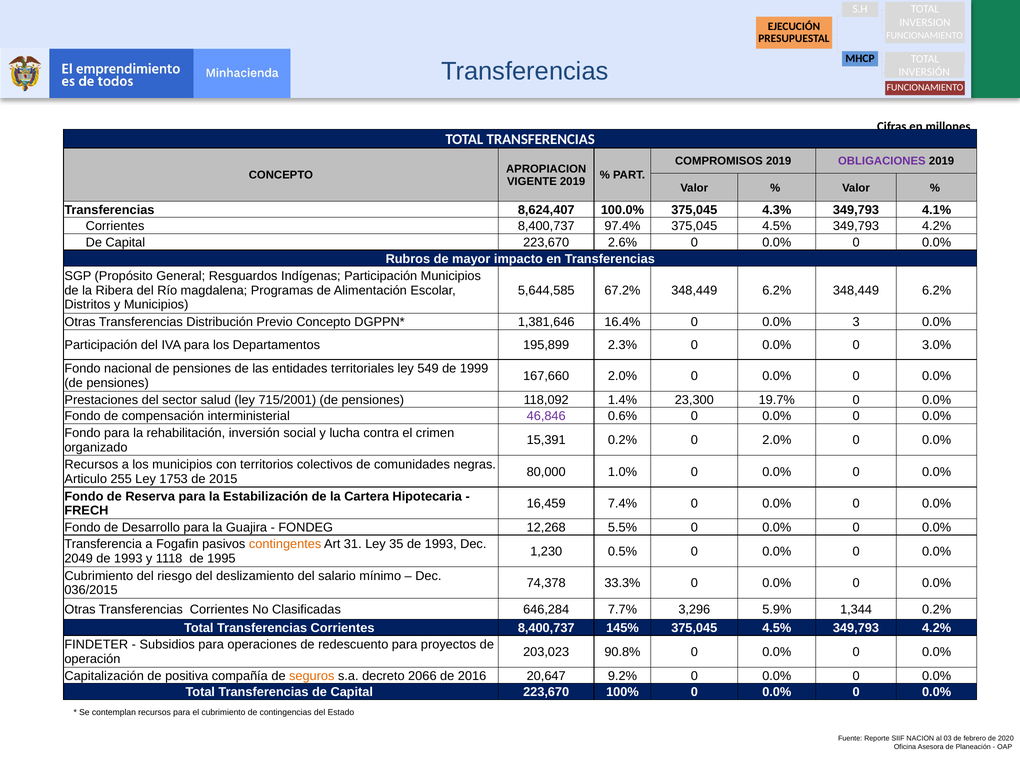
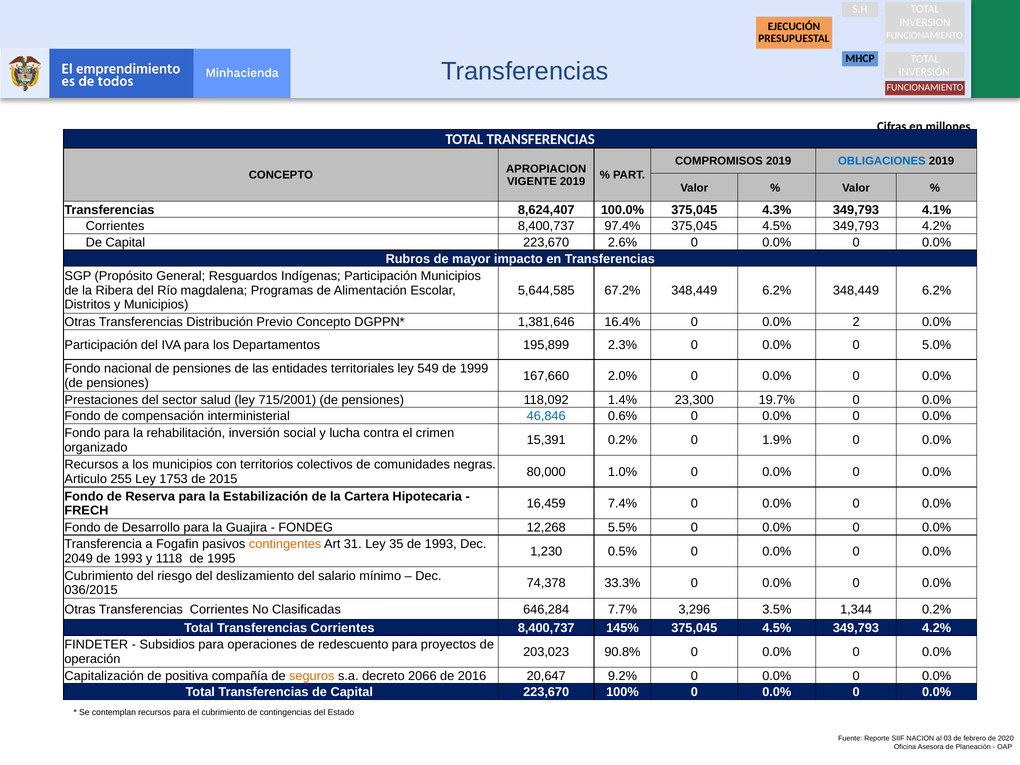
OBLIGACIONES colour: purple -> blue
3: 3 -> 2
3.0%: 3.0% -> 5.0%
46,846 colour: purple -> blue
0 2.0%: 2.0% -> 1.9%
5.9%: 5.9% -> 3.5%
